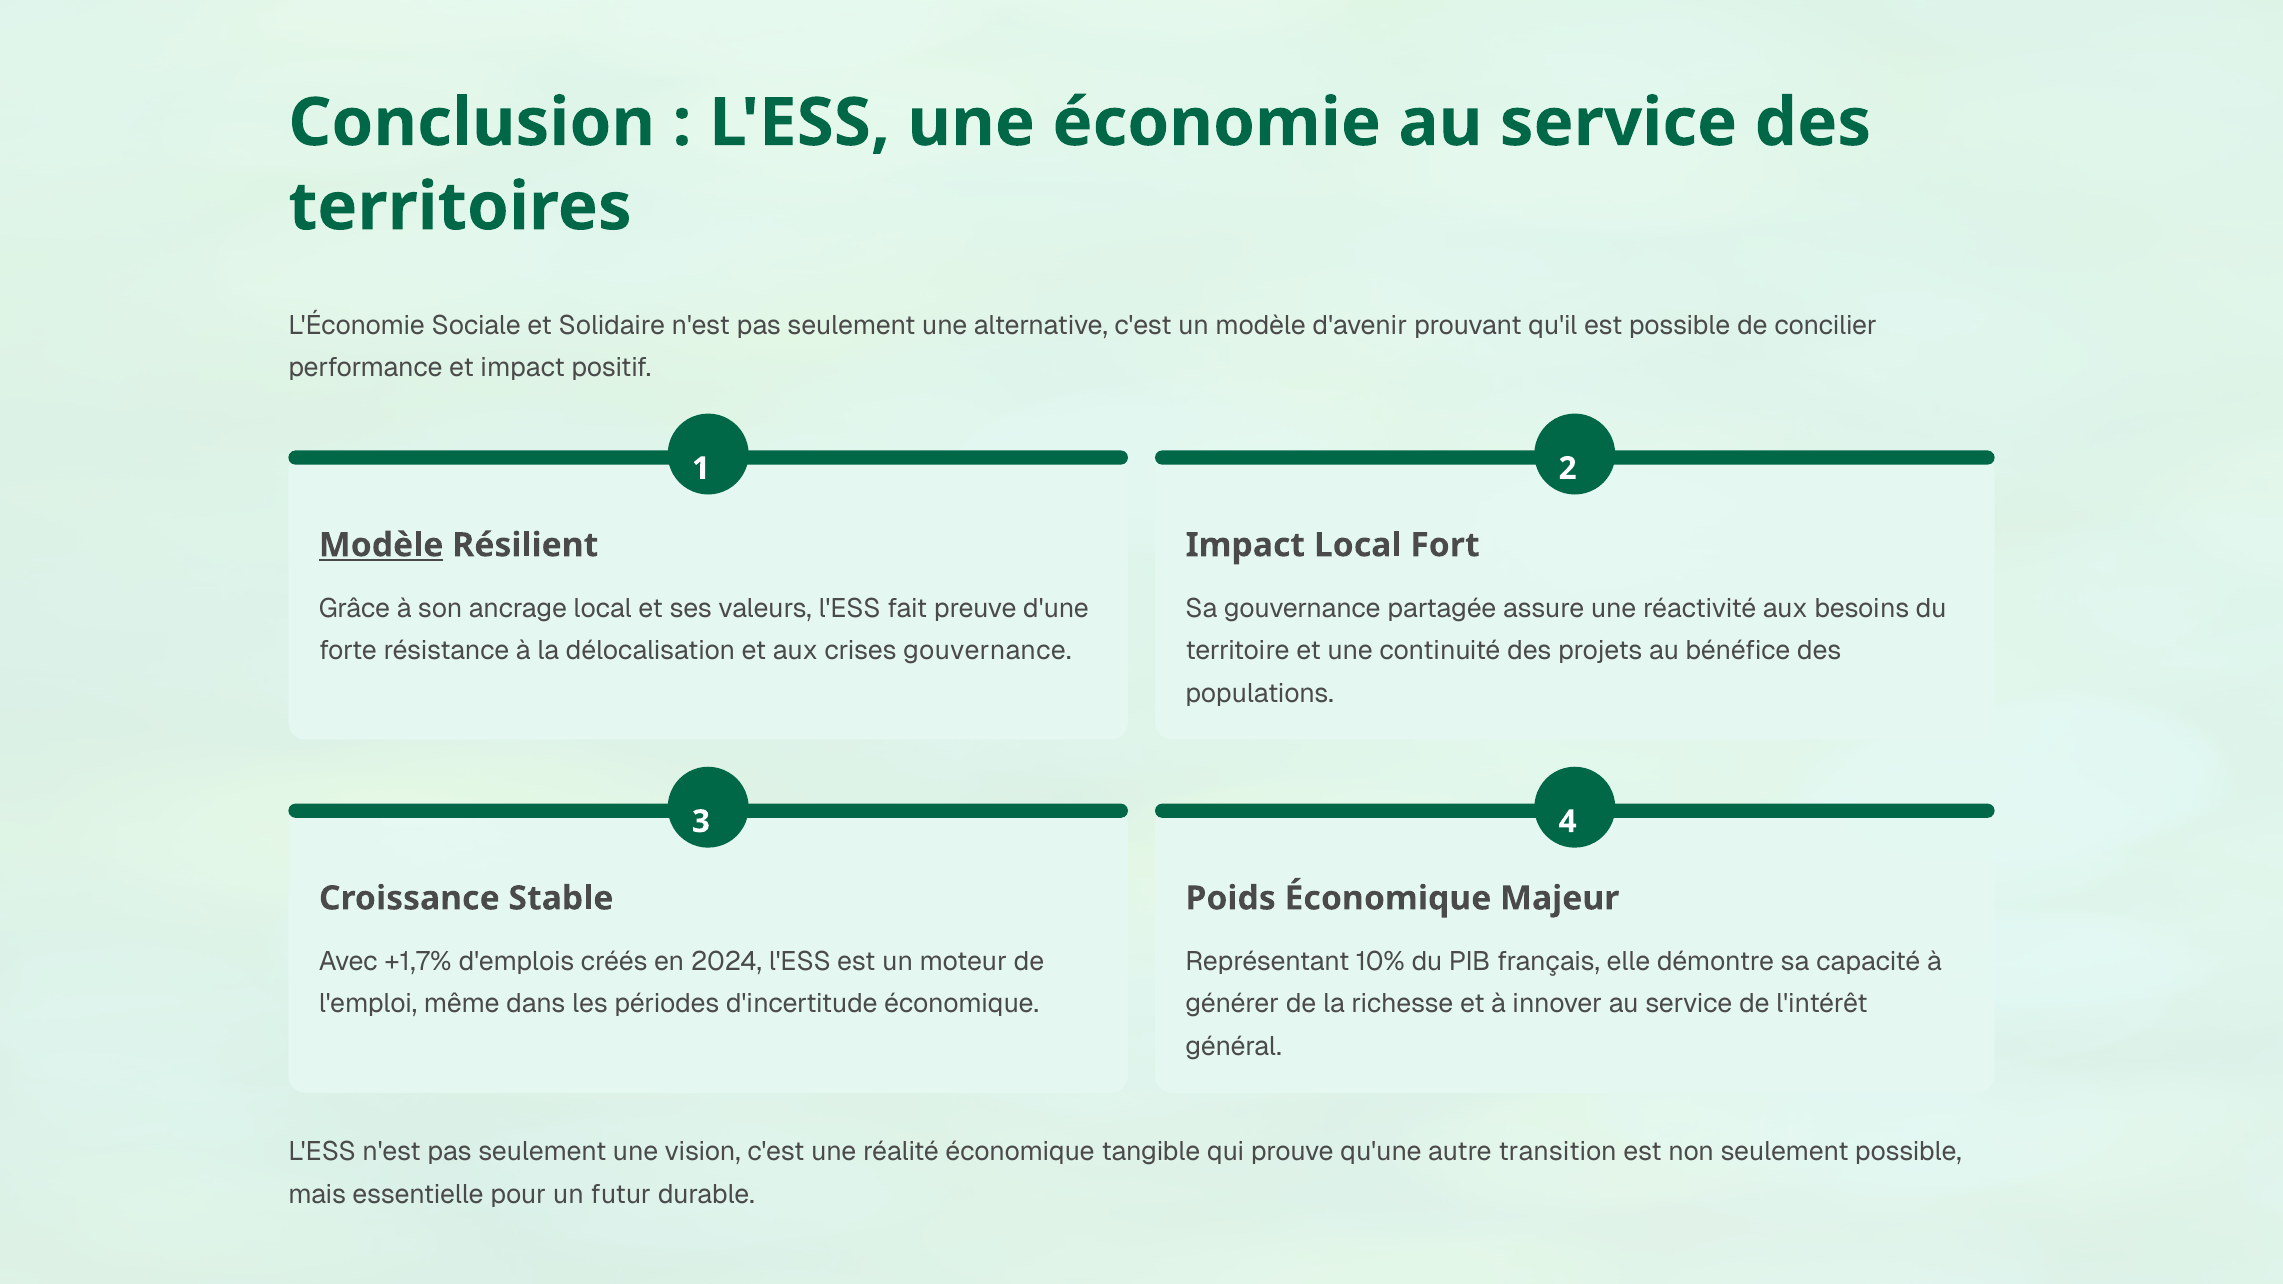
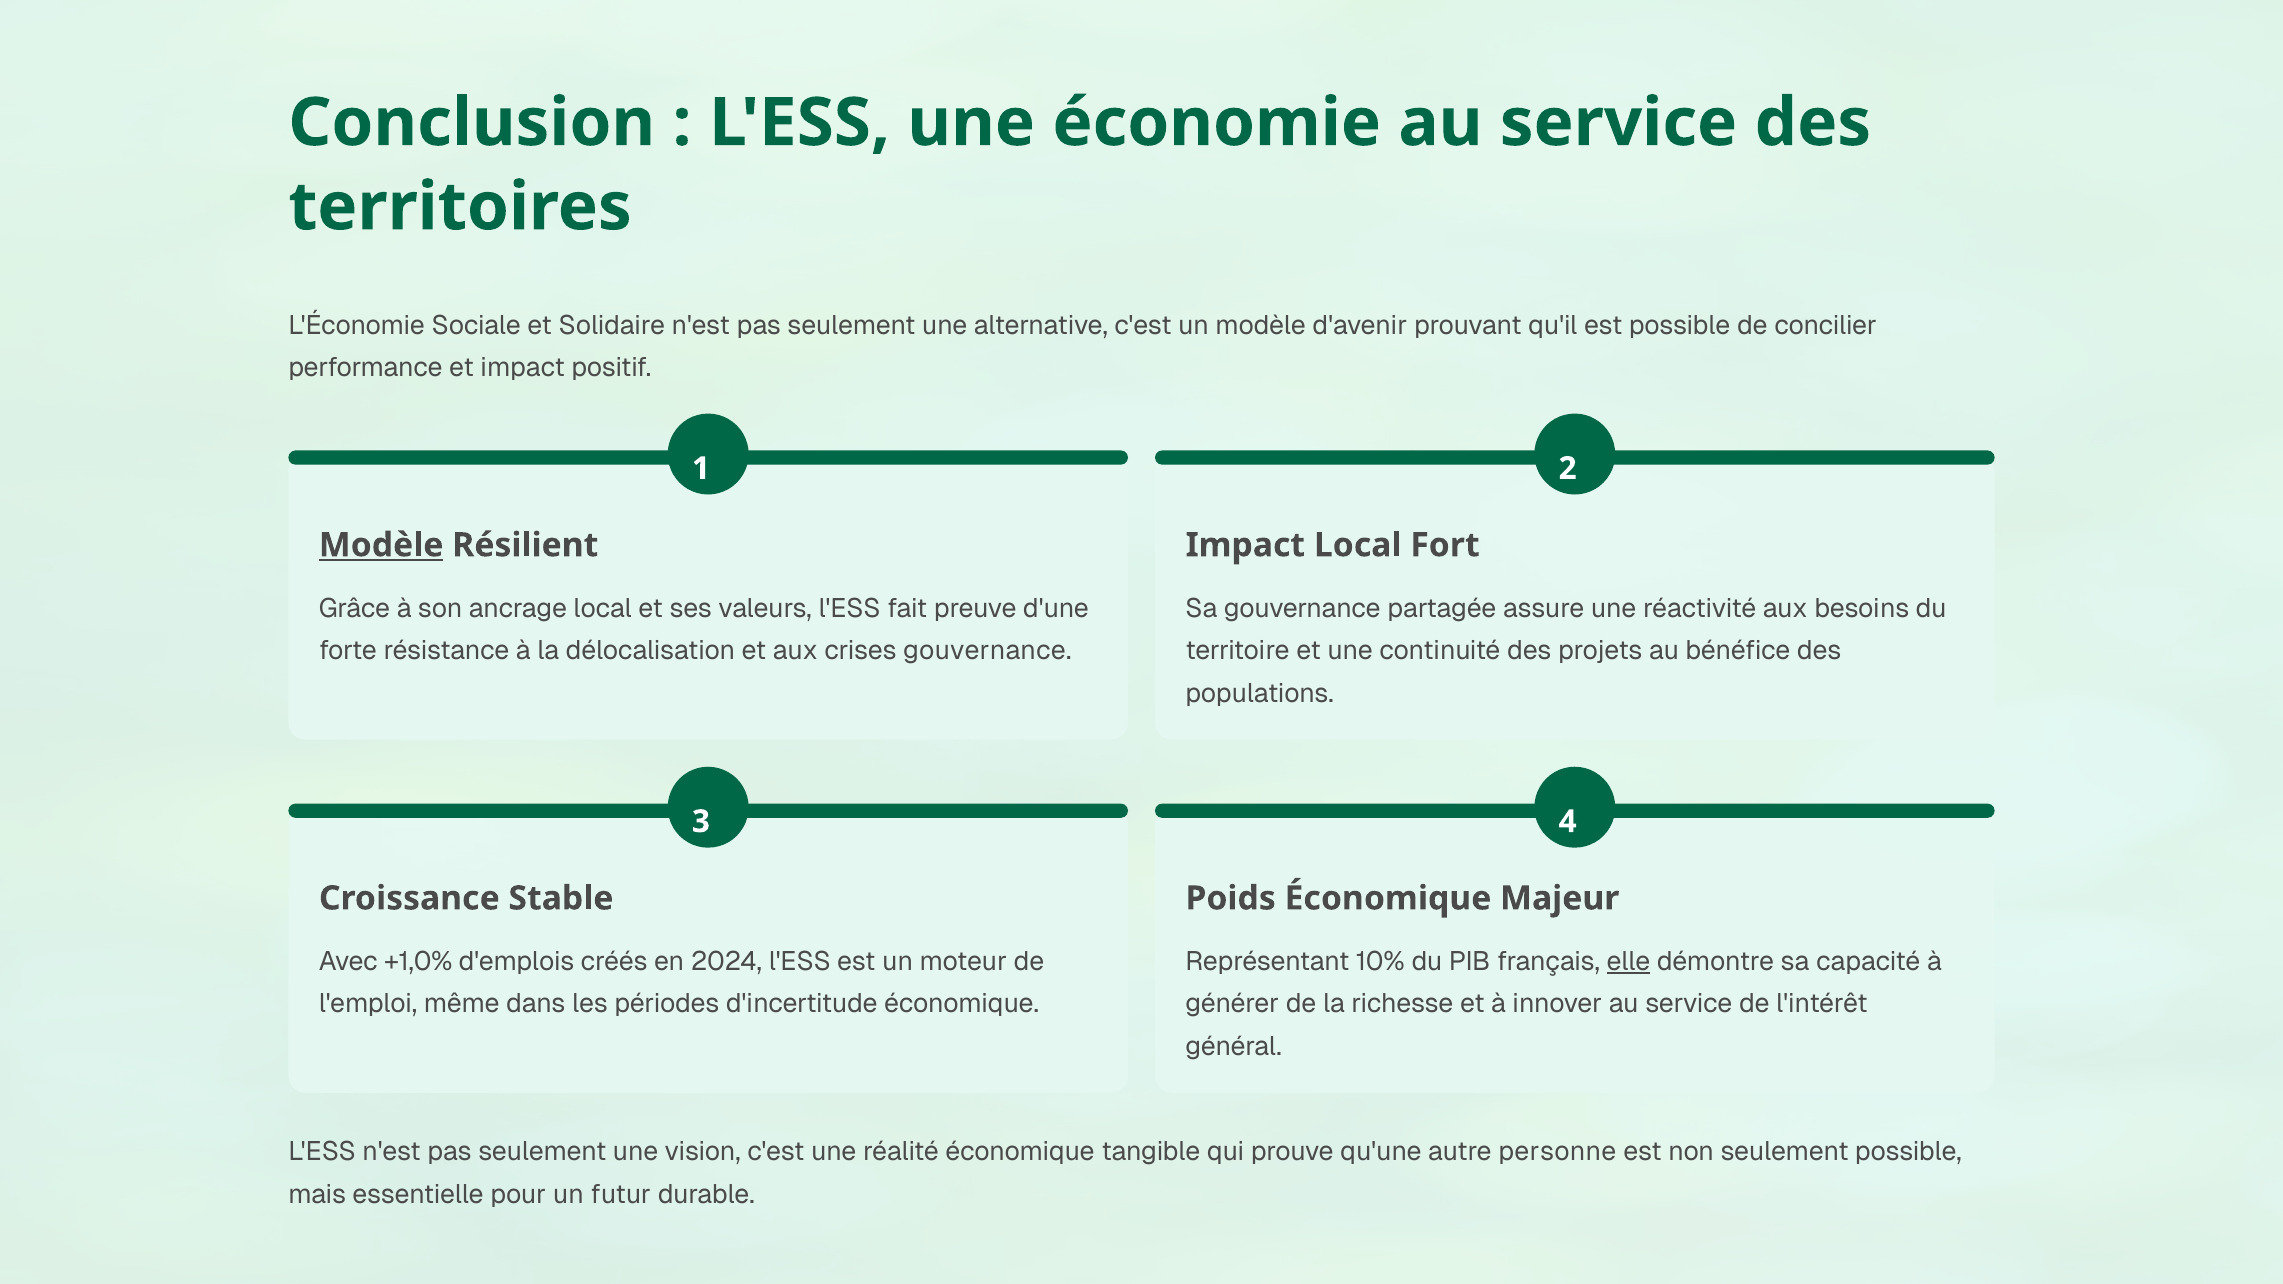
+1,7%: +1,7% -> +1,0%
elle underline: none -> present
transition: transition -> personne
